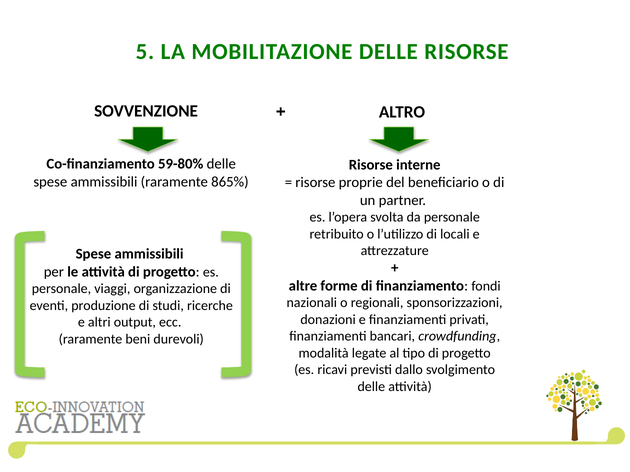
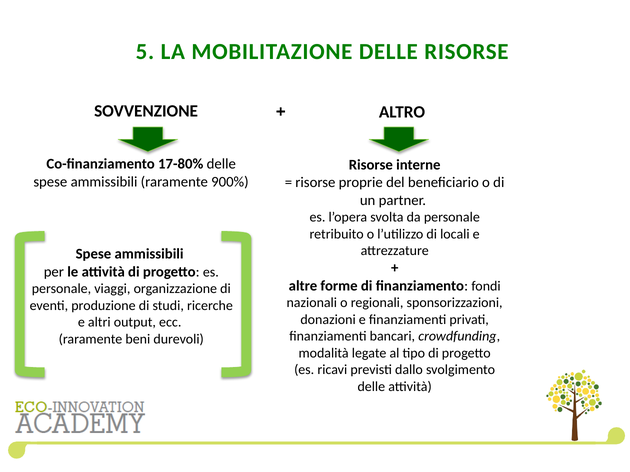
59-80%: 59-80% -> 17-80%
865%: 865% -> 900%
